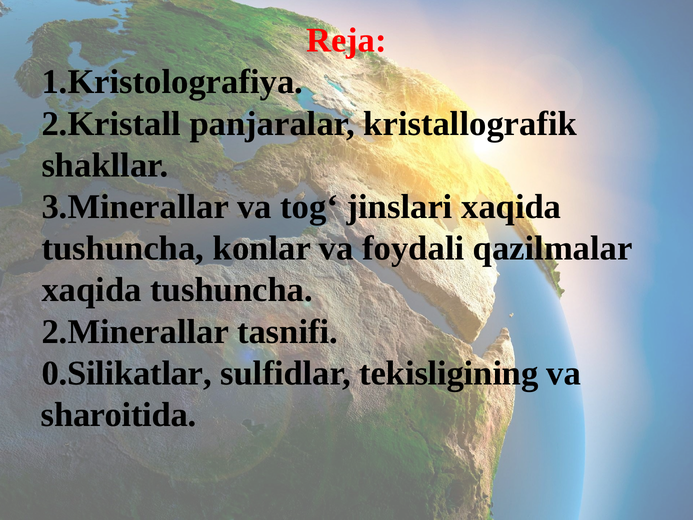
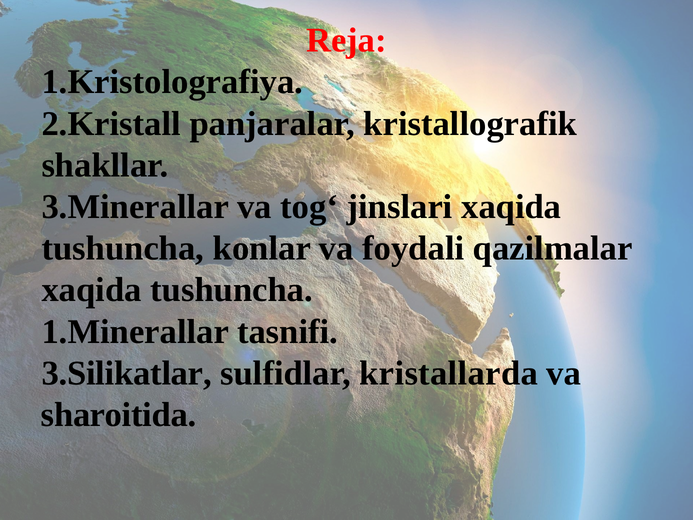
2.Minerallar: 2.Minerallar -> 1.Minerallar
0.Silikatlar: 0.Silikatlar -> 3.Silikatlar
tekisligining: tekisligining -> kristallarda
